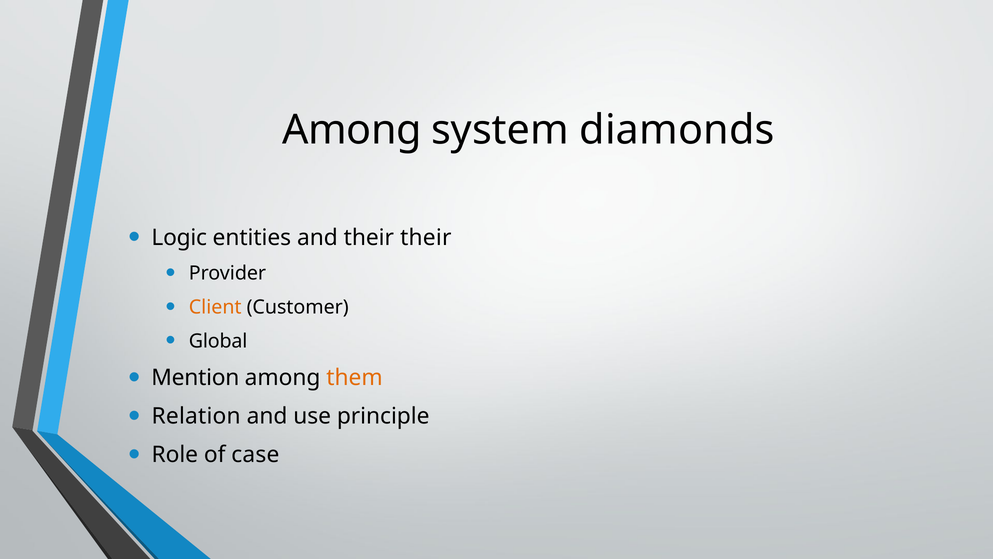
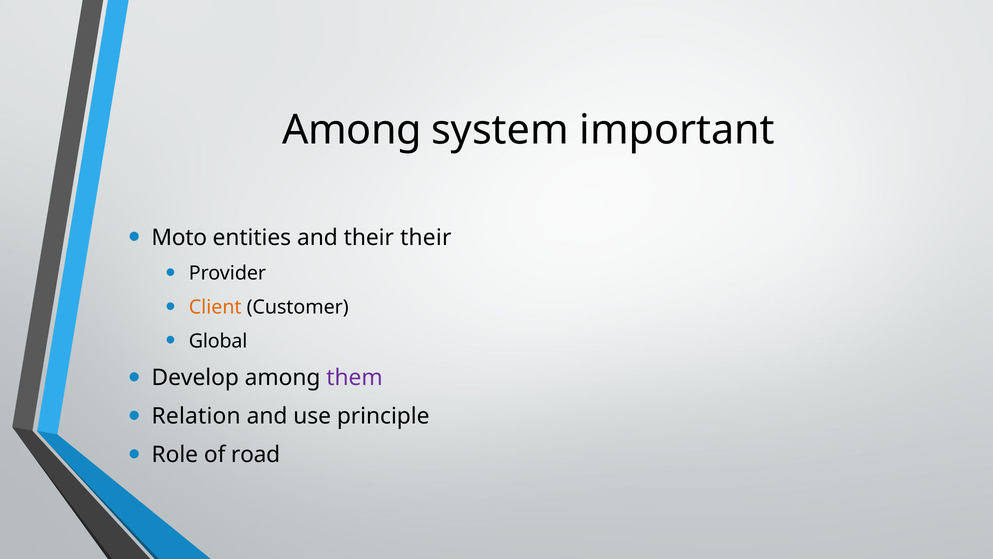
diamonds: diamonds -> important
Logic: Logic -> Moto
Mention: Mention -> Develop
them colour: orange -> purple
case: case -> road
